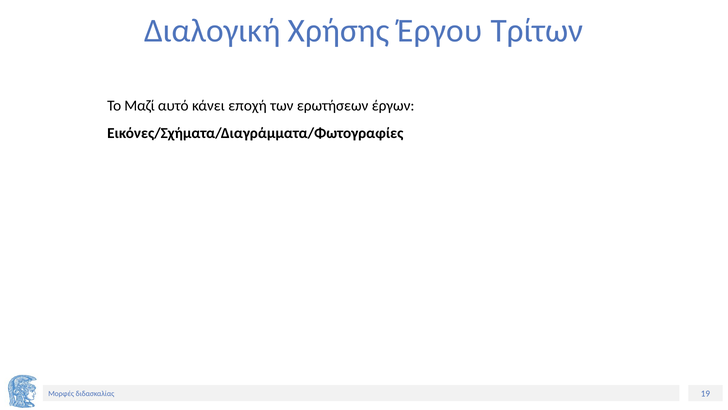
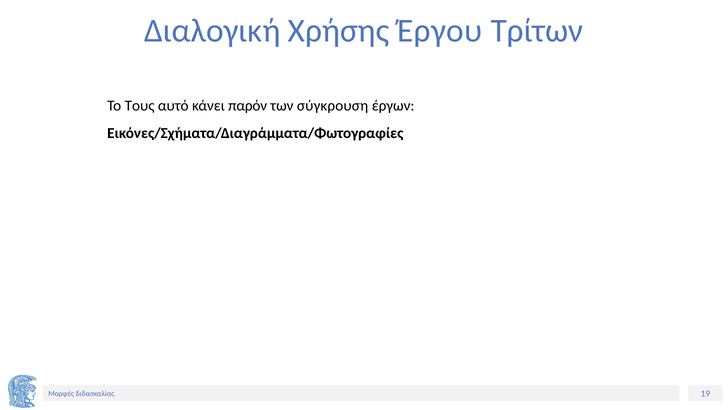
Μαζί: Μαζί -> Τους
εποχή: εποχή -> παρόν
ερωτήσεων: ερωτήσεων -> σύγκρουση
